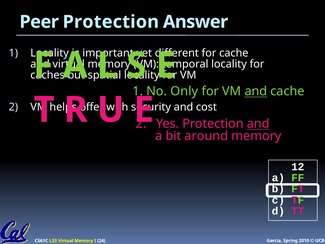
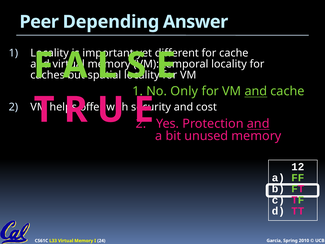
Peer Protection: Protection -> Depending
around: around -> unused
